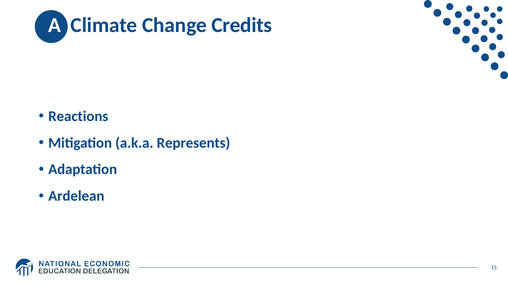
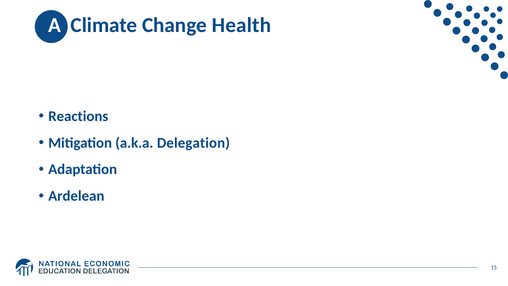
Credits: Credits -> Health
Represents: Represents -> Delegation
